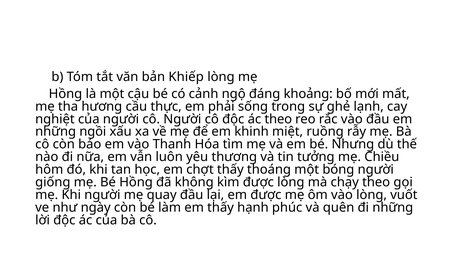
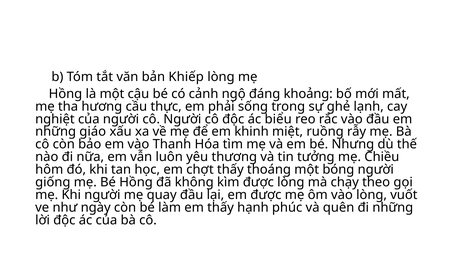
ác theo: theo -> biểu
ngồi: ngồi -> giáo
